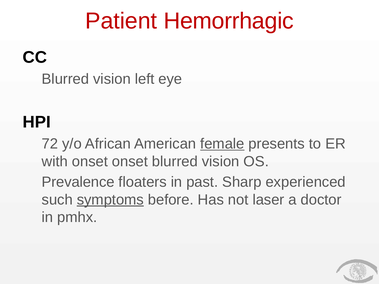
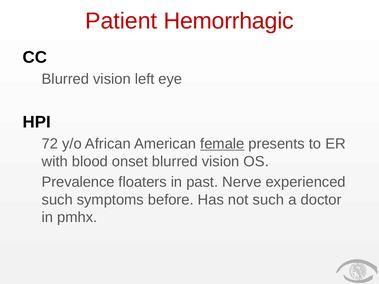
with onset: onset -> blood
Sharp: Sharp -> Nerve
symptoms underline: present -> none
not laser: laser -> such
